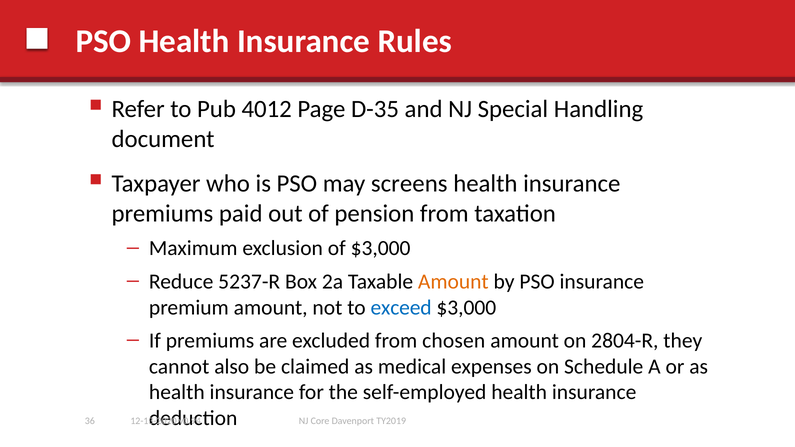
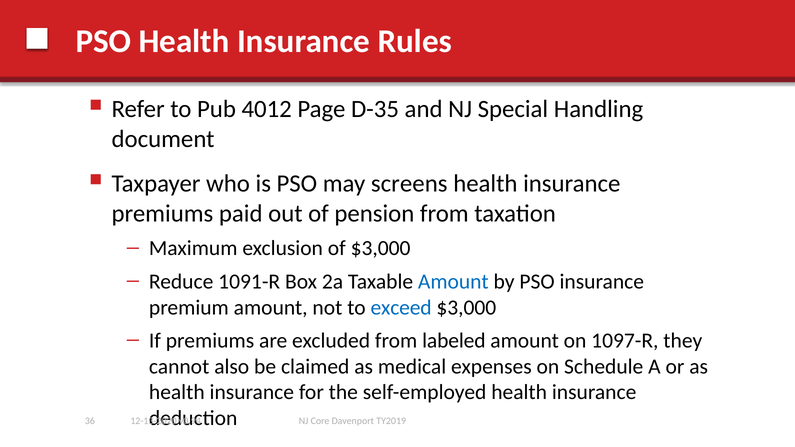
5237-R: 5237-R -> 1091-R
Amount at (453, 282) colour: orange -> blue
chosen: chosen -> labeled
2804-R: 2804-R -> 1097-R
